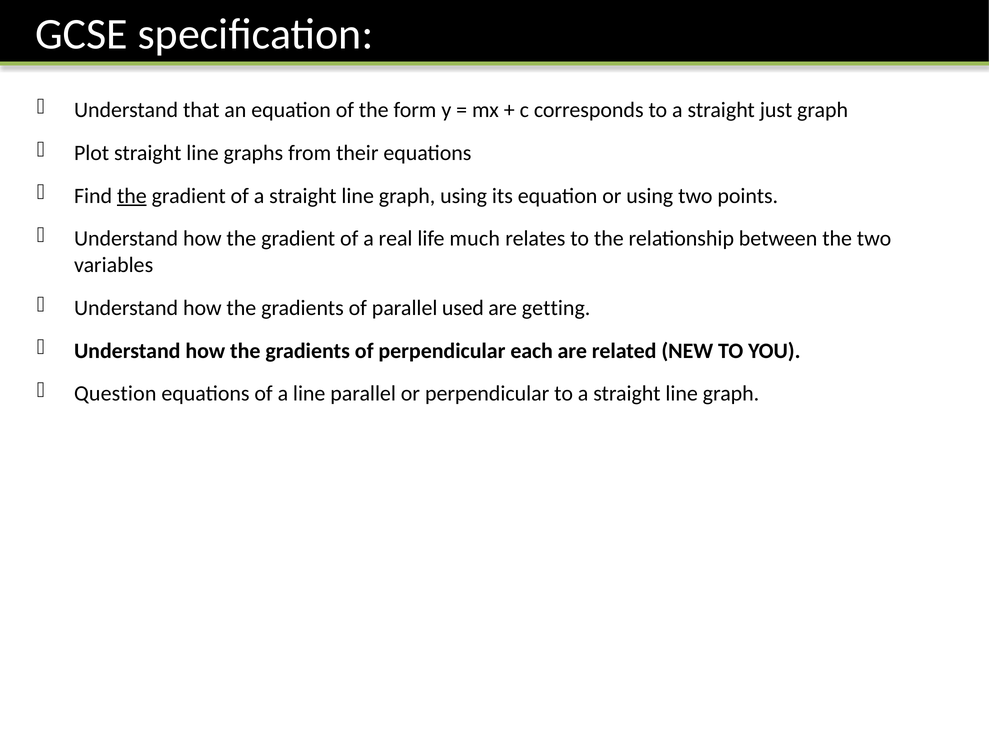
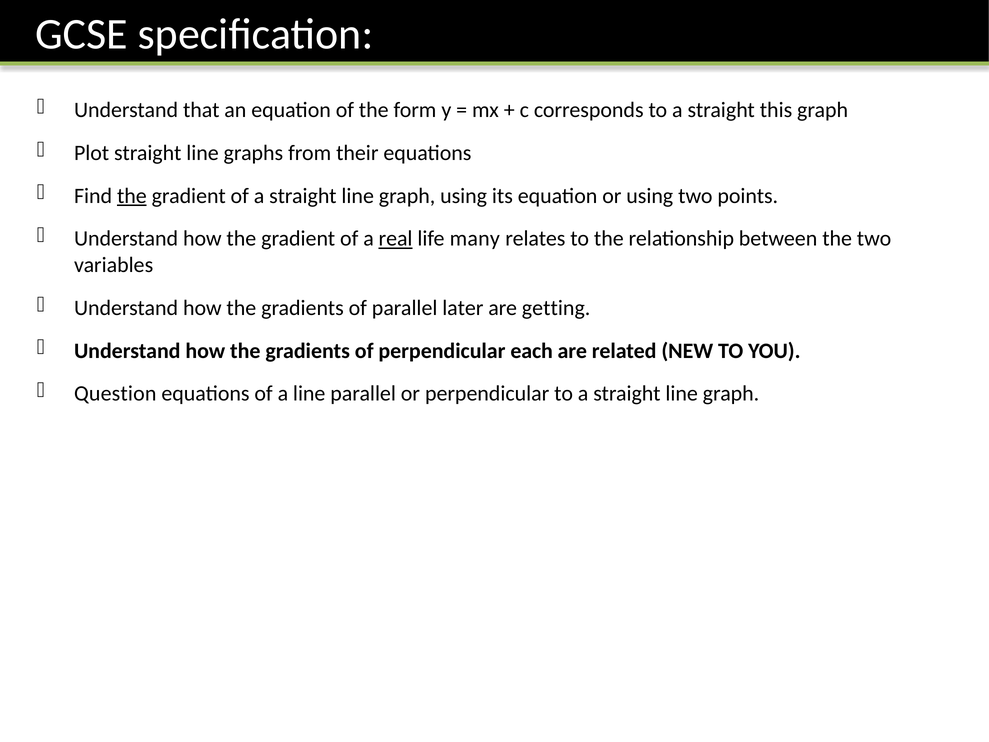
just: just -> this
real underline: none -> present
much: much -> many
used: used -> later
